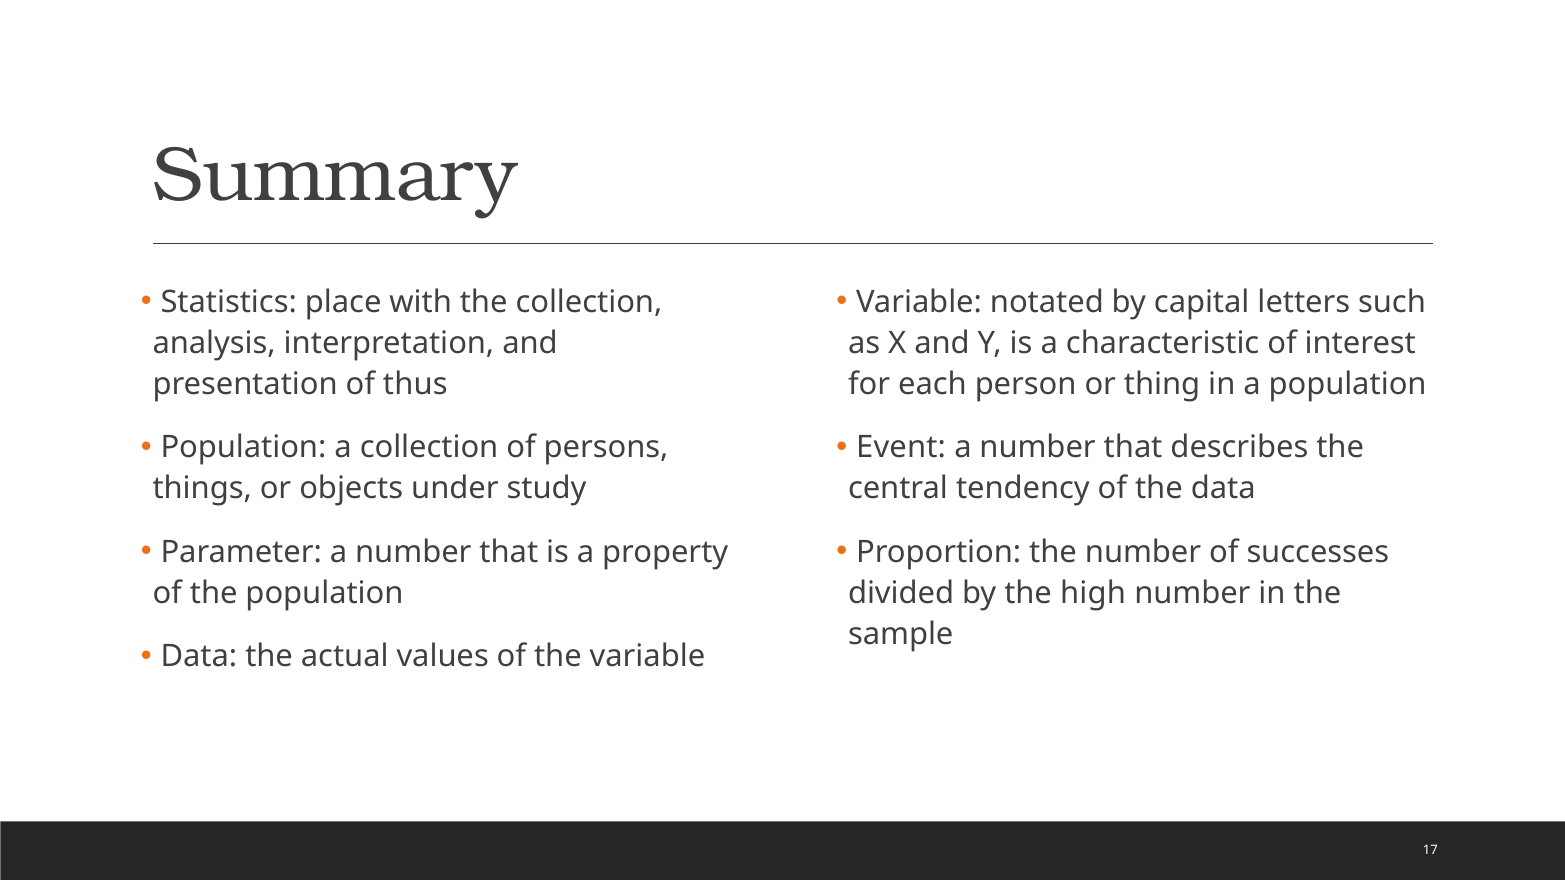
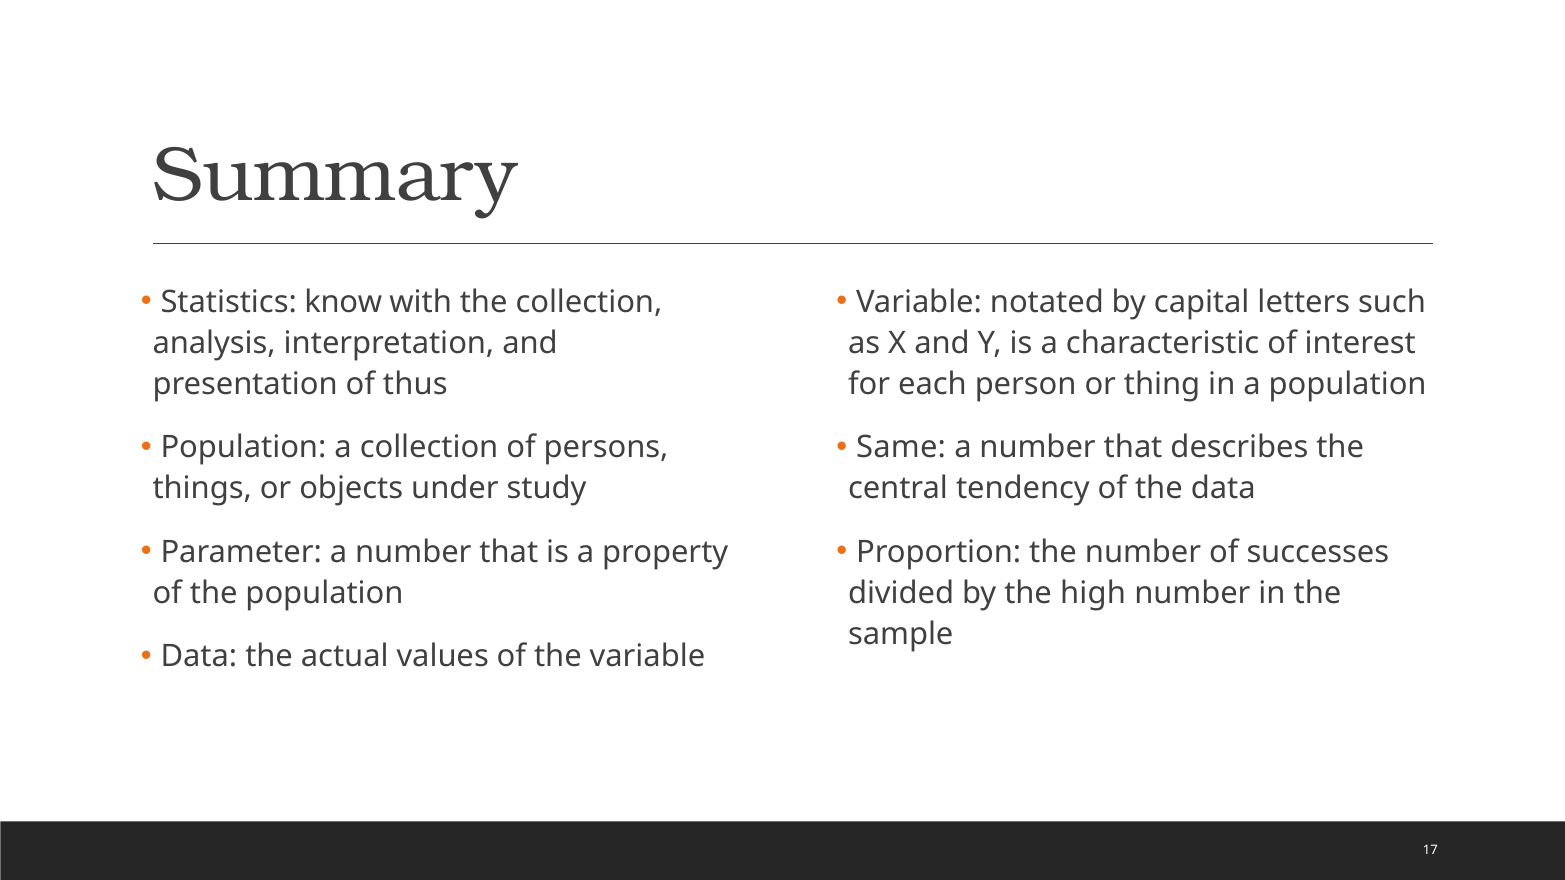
place: place -> know
Event: Event -> Same
